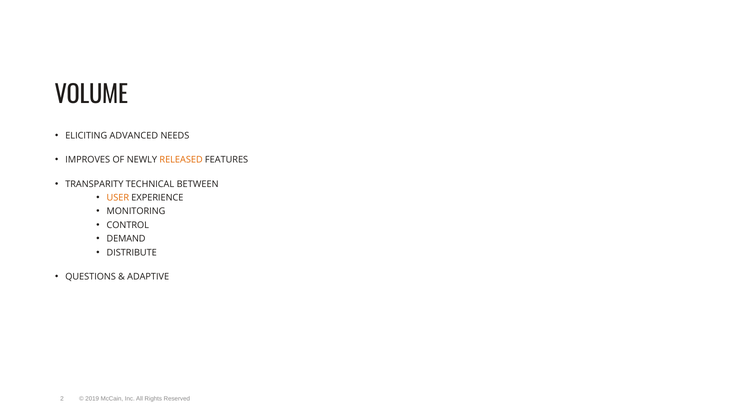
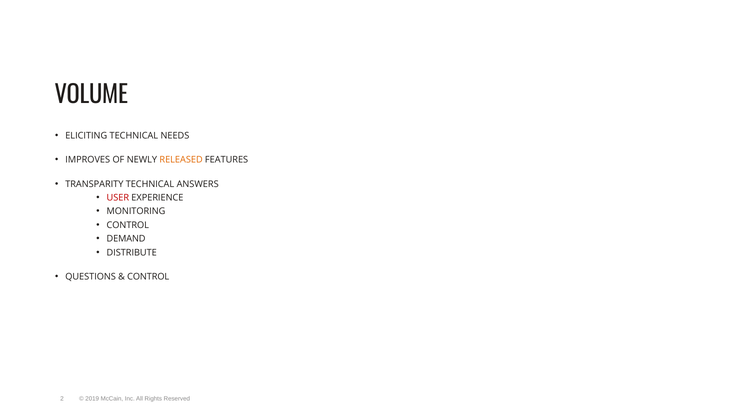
ELICITING ADVANCED: ADVANCED -> TECHNICAL
BETWEEN: BETWEEN -> ANSWERS
USER colour: orange -> red
ADAPTIVE at (148, 277): ADAPTIVE -> CONTROL
